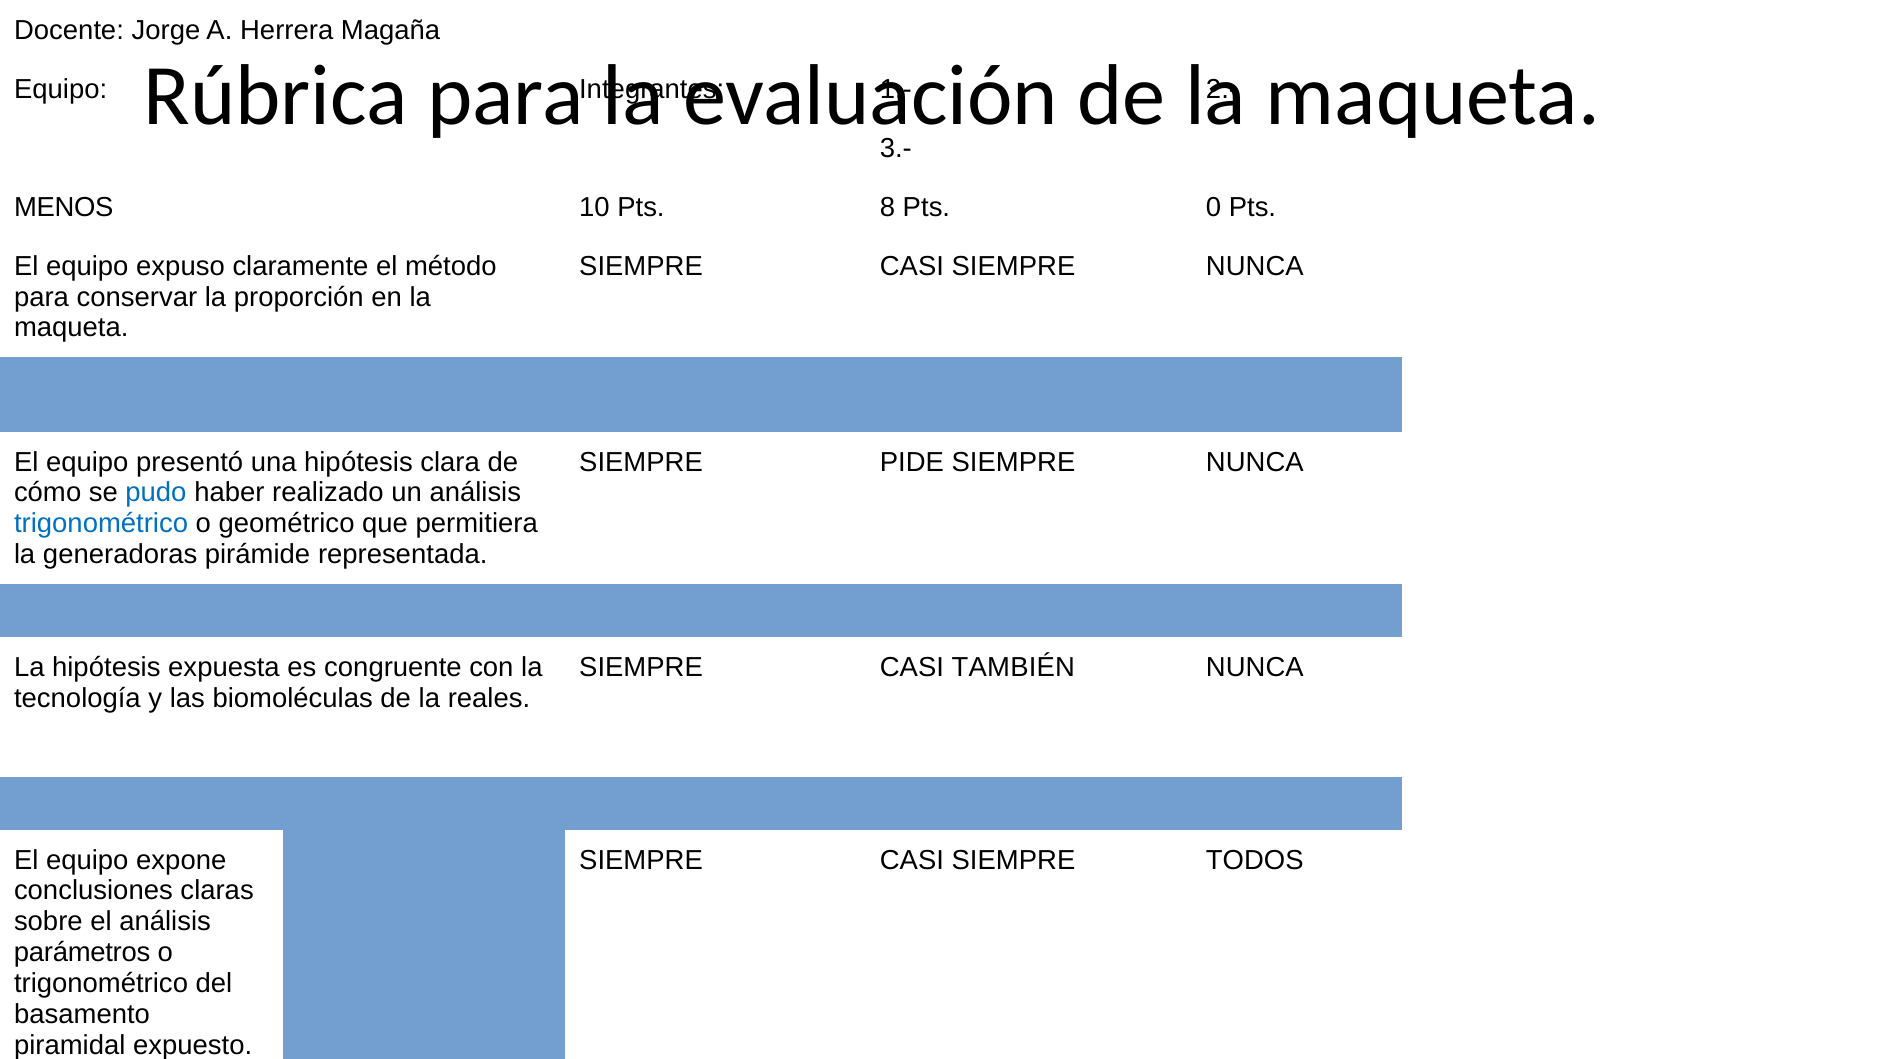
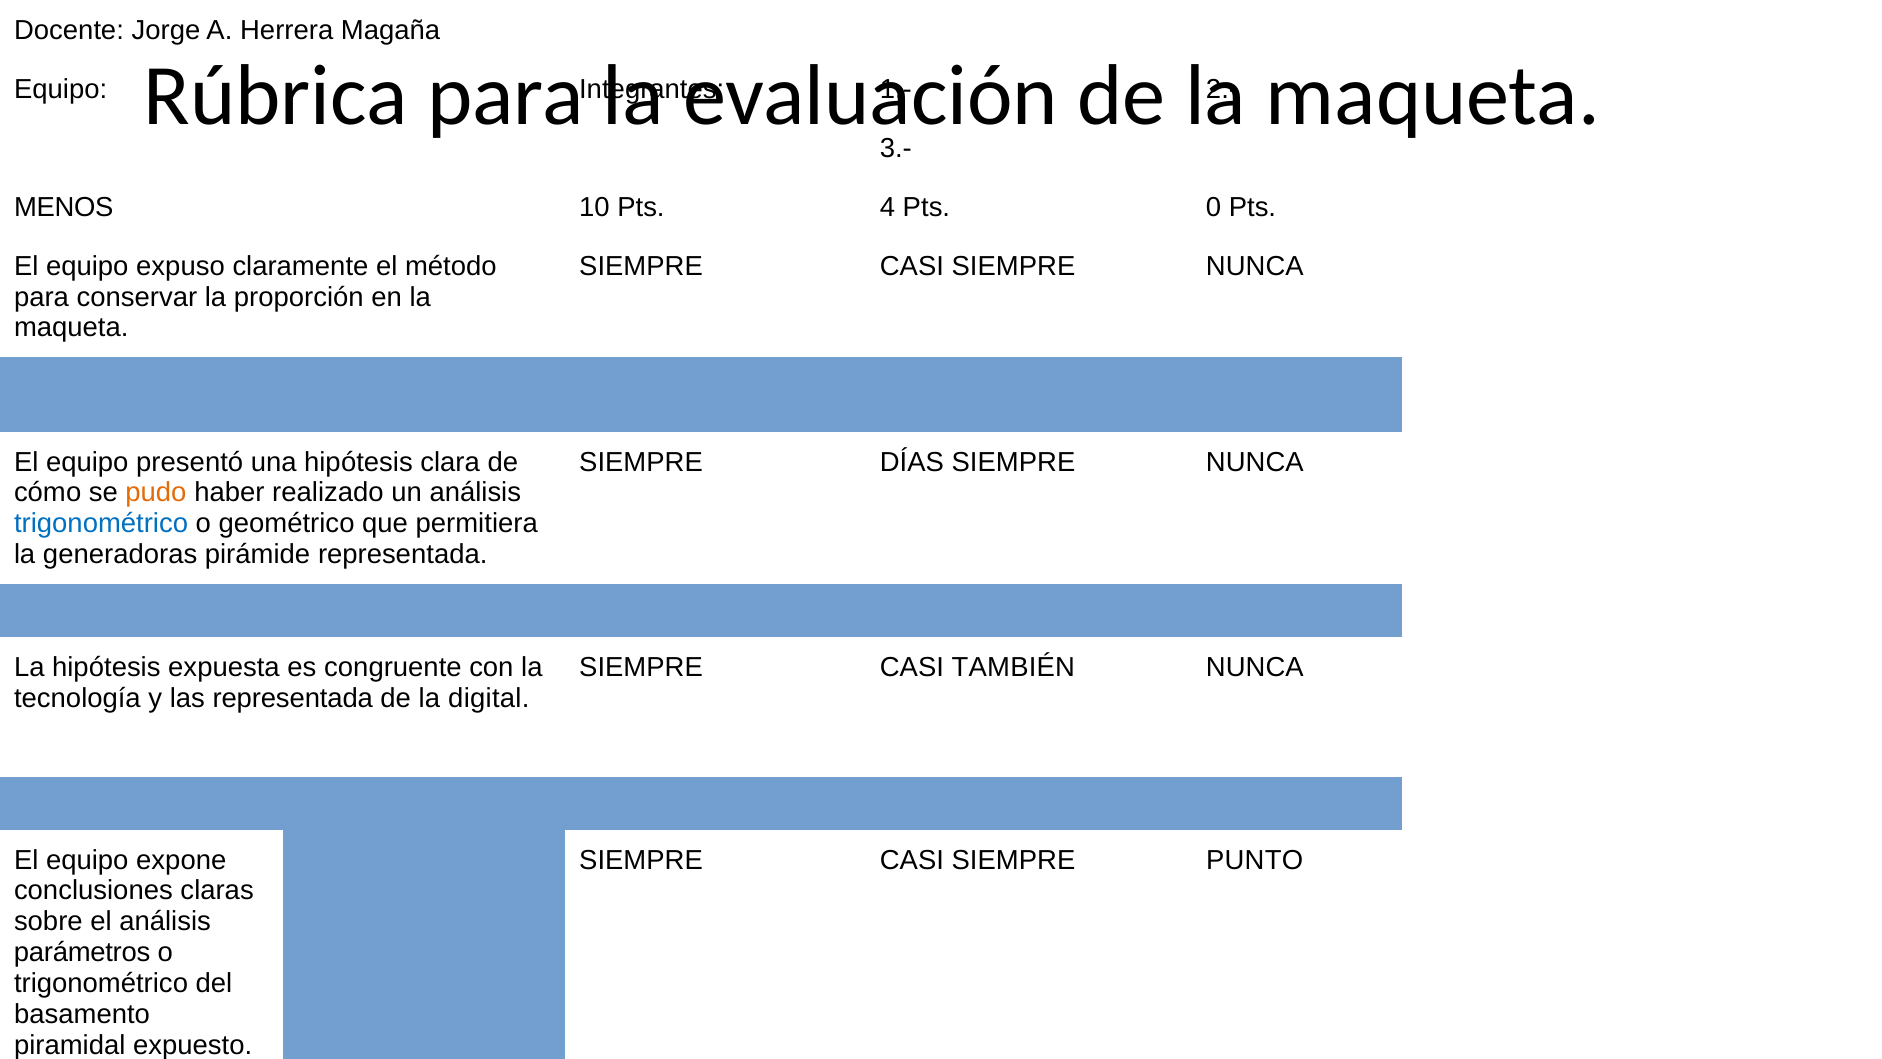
8: 8 -> 4
PIDE: PIDE -> DÍAS
pudo colour: blue -> orange
las biomoléculas: biomoléculas -> representada
reales: reales -> digital
TODOS: TODOS -> PUNTO
